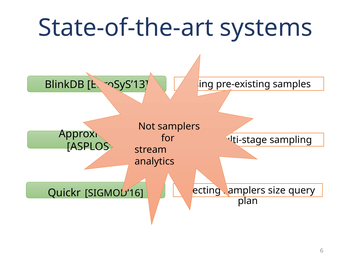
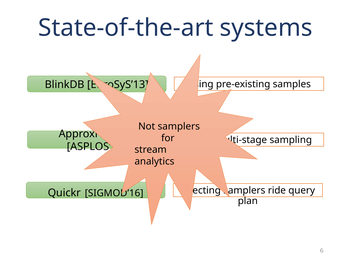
size: size -> ride
